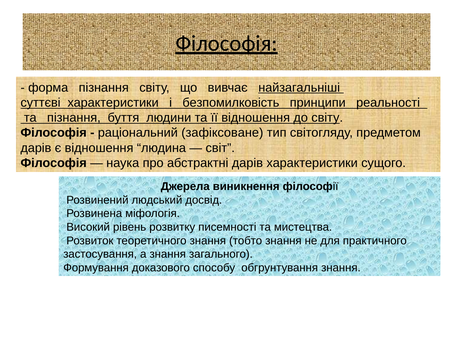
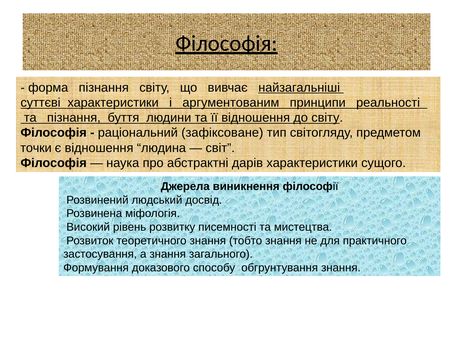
безпомилковість: безпомилковість -> аргументованим
дарів at (36, 148): дарів -> точки
